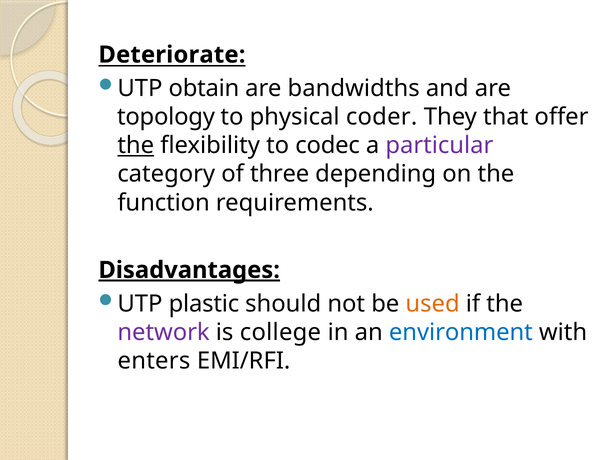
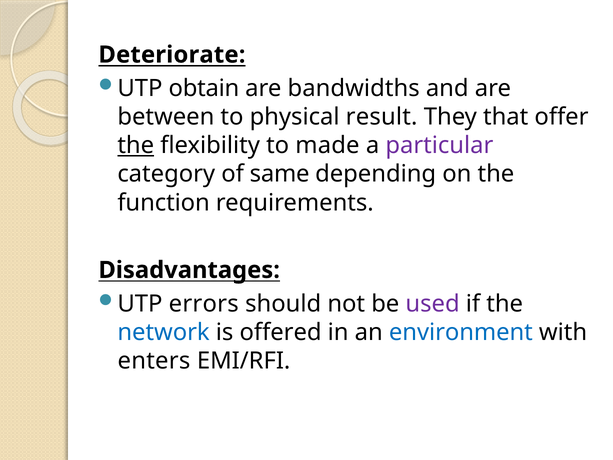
topology: topology -> between
coder: coder -> result
codec: codec -> made
three: three -> same
Disadvantages underline: present -> none
plastic: plastic -> errors
used colour: orange -> purple
network colour: purple -> blue
college: college -> offered
